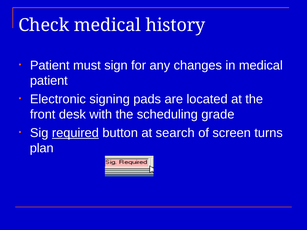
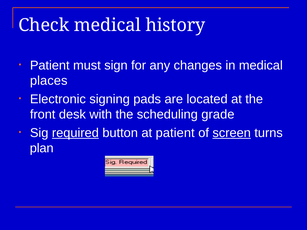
patient at (49, 81): patient -> places
at search: search -> patient
screen underline: none -> present
